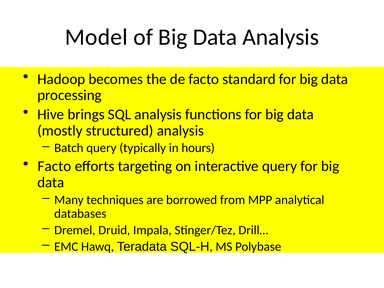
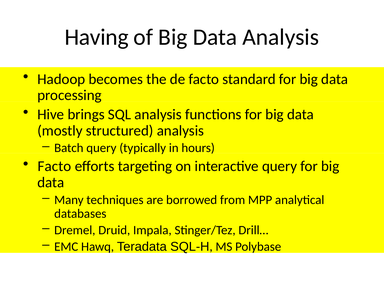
Model: Model -> Having
